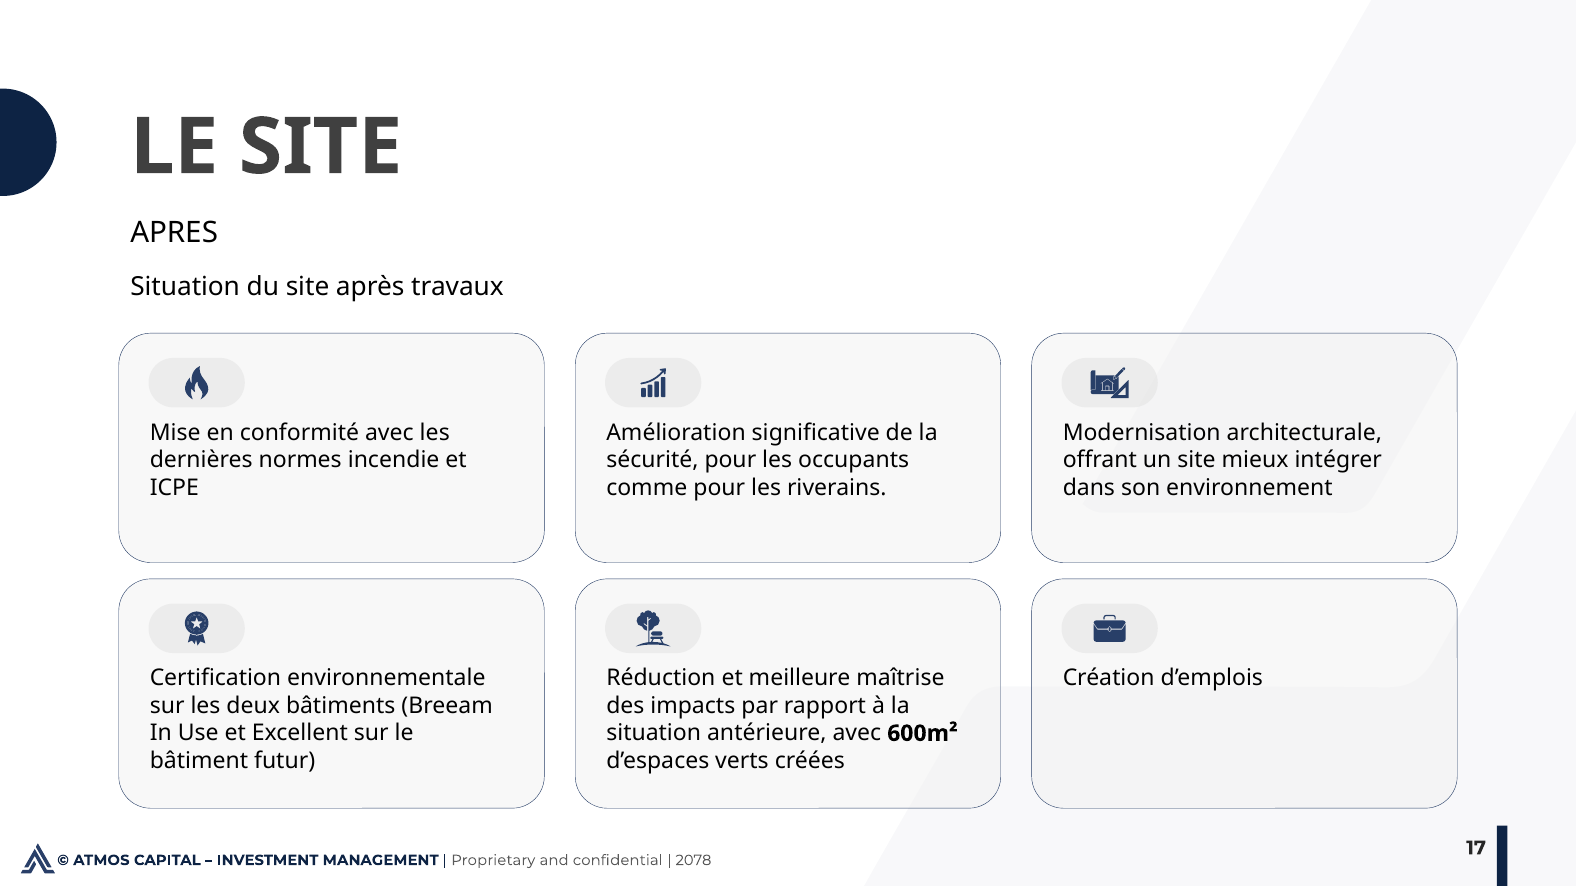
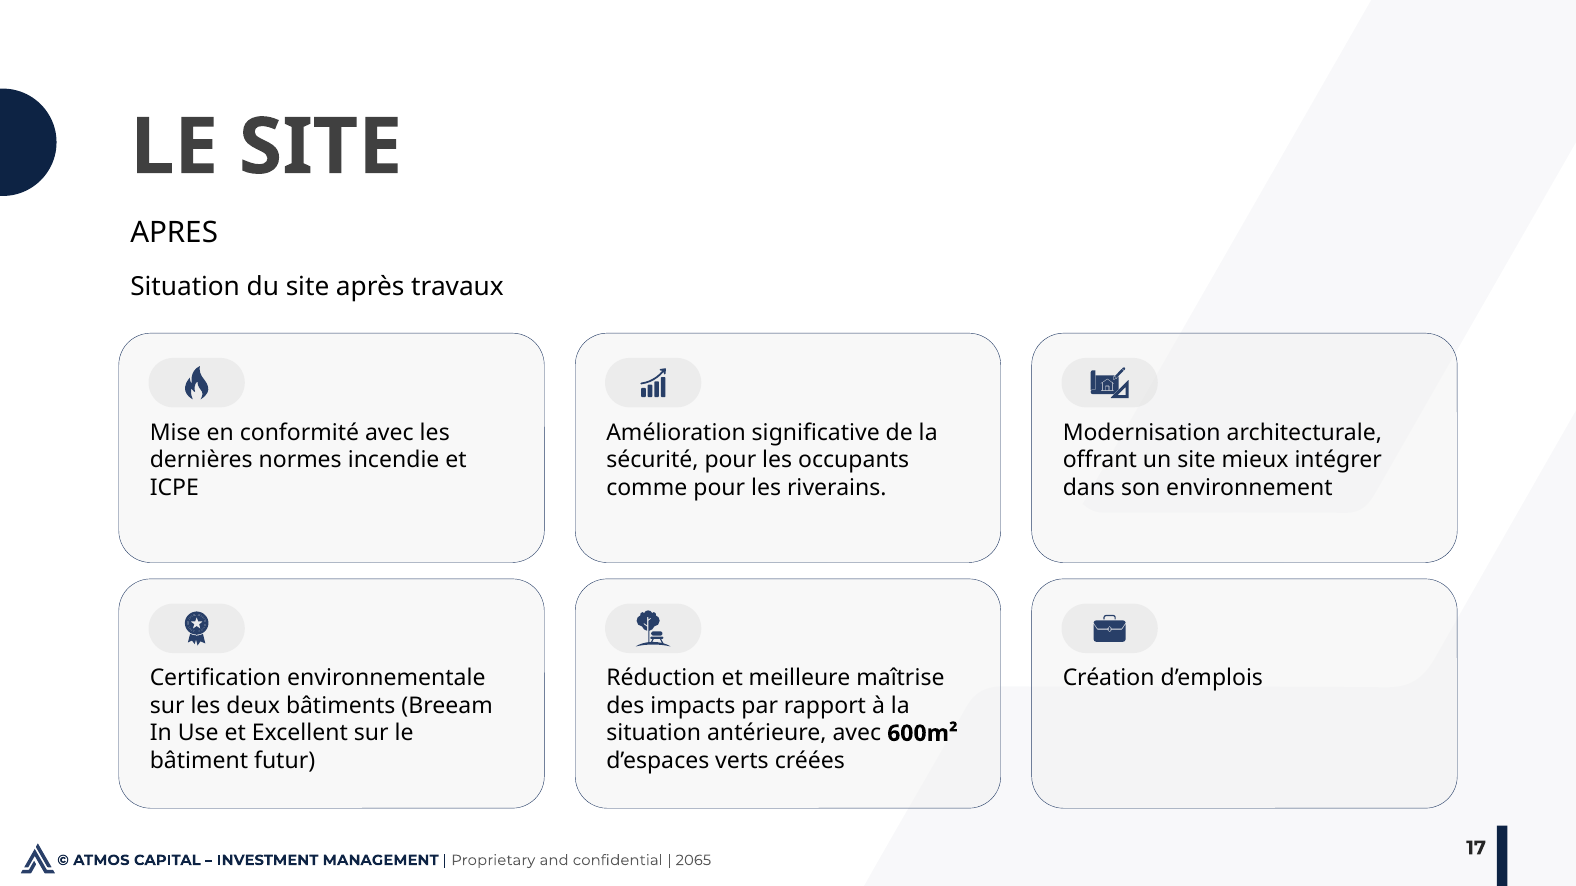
2078: 2078 -> 2065
